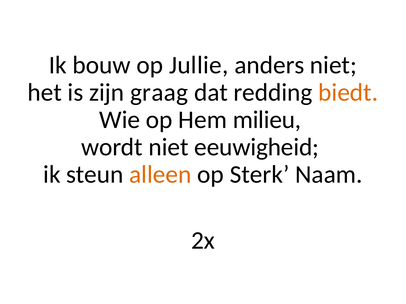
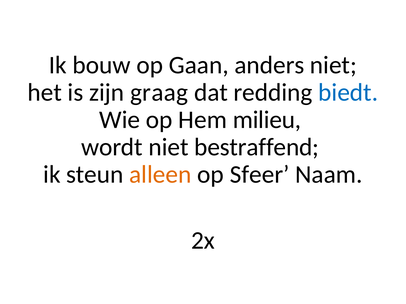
Jullie: Jullie -> Gaan
biedt colour: orange -> blue
eeuwigheid: eeuwigheid -> bestraffend
Sterk: Sterk -> Sfeer
